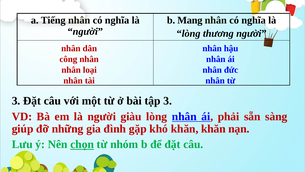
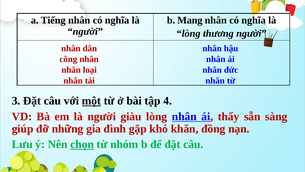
một underline: none -> present
tập 3: 3 -> 4
phải: phải -> thấy
khăn khăn: khăn -> đồng
